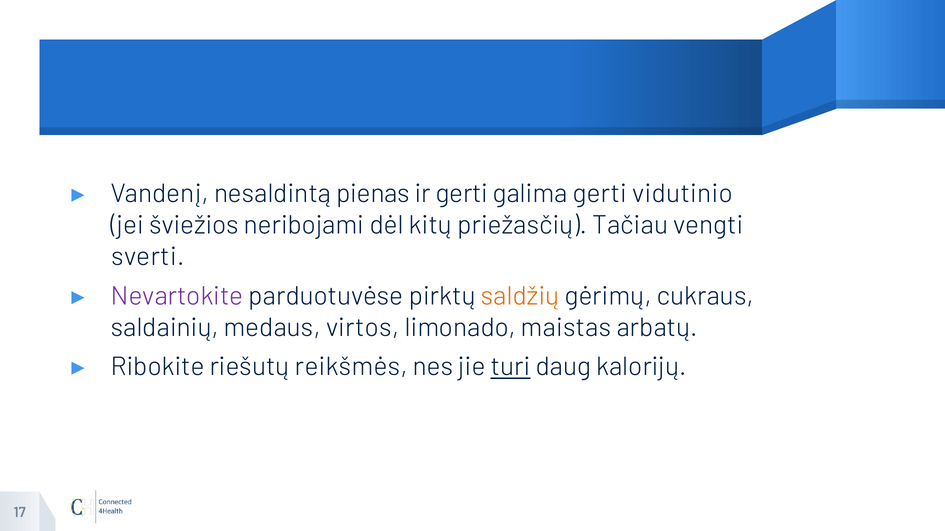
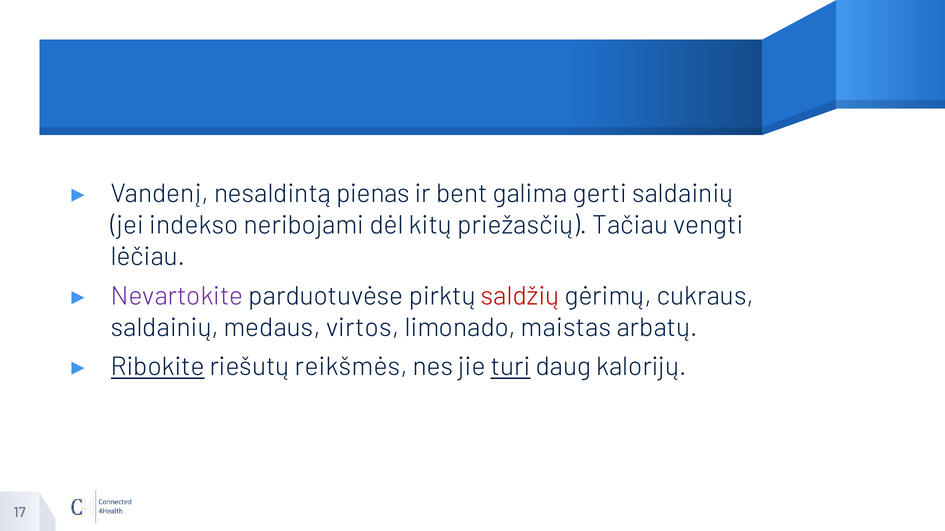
ir gerti: gerti -> bent
gerti vidutinio: vidutinio -> saldainių
šviežios: šviežios -> indekso
sverti: sverti -> lėčiau
saldžių colour: orange -> red
Ribokite underline: none -> present
